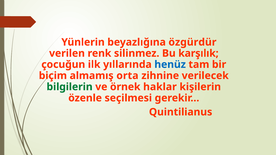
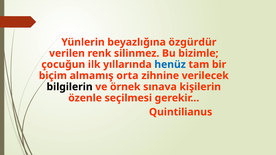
karşılık: karşılık -> bizimle
bilgilerin colour: green -> black
haklar: haklar -> sınava
